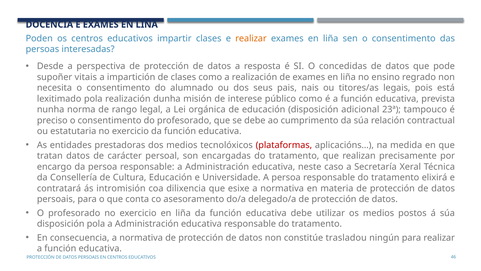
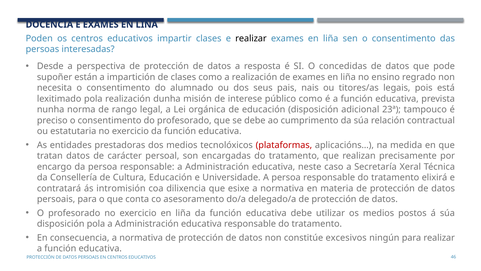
realizar at (251, 38) colour: orange -> black
vitais: vitais -> están
trasladou: trasladou -> excesivos
